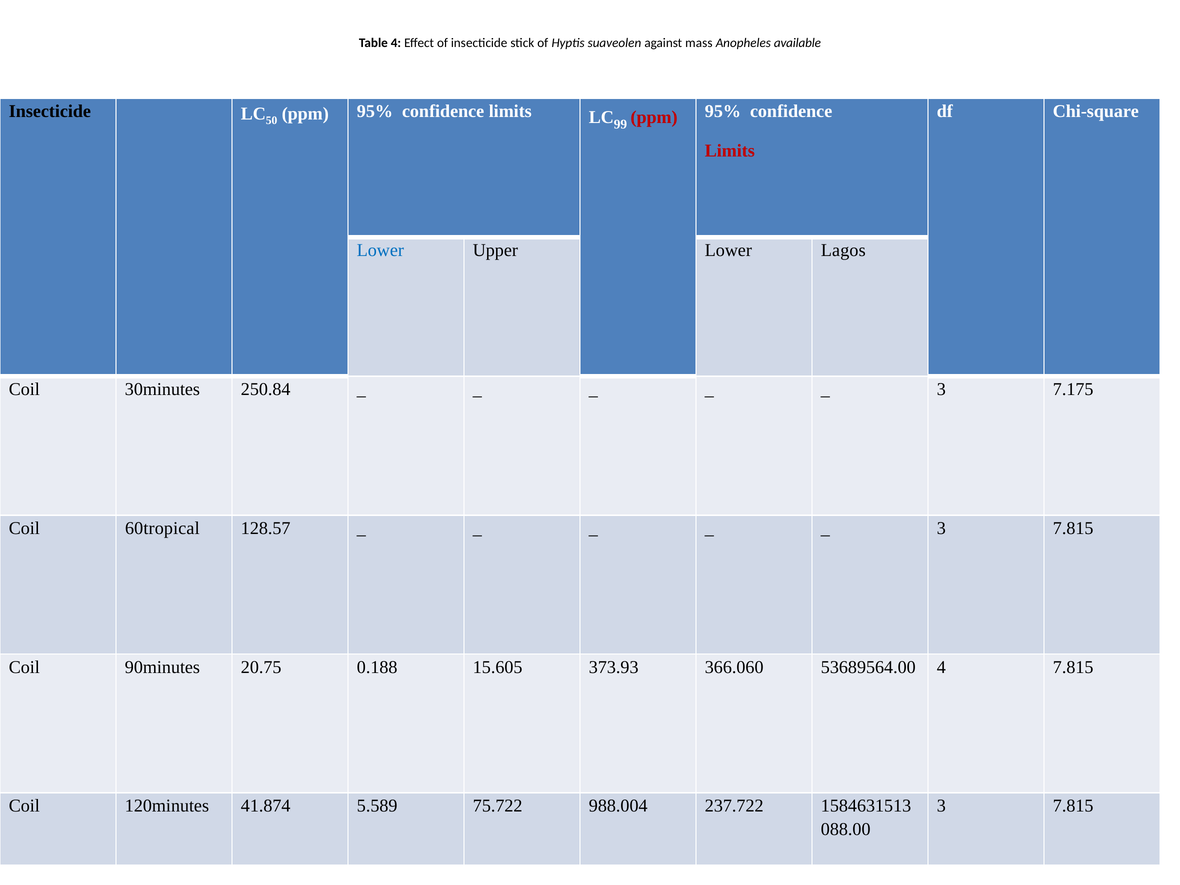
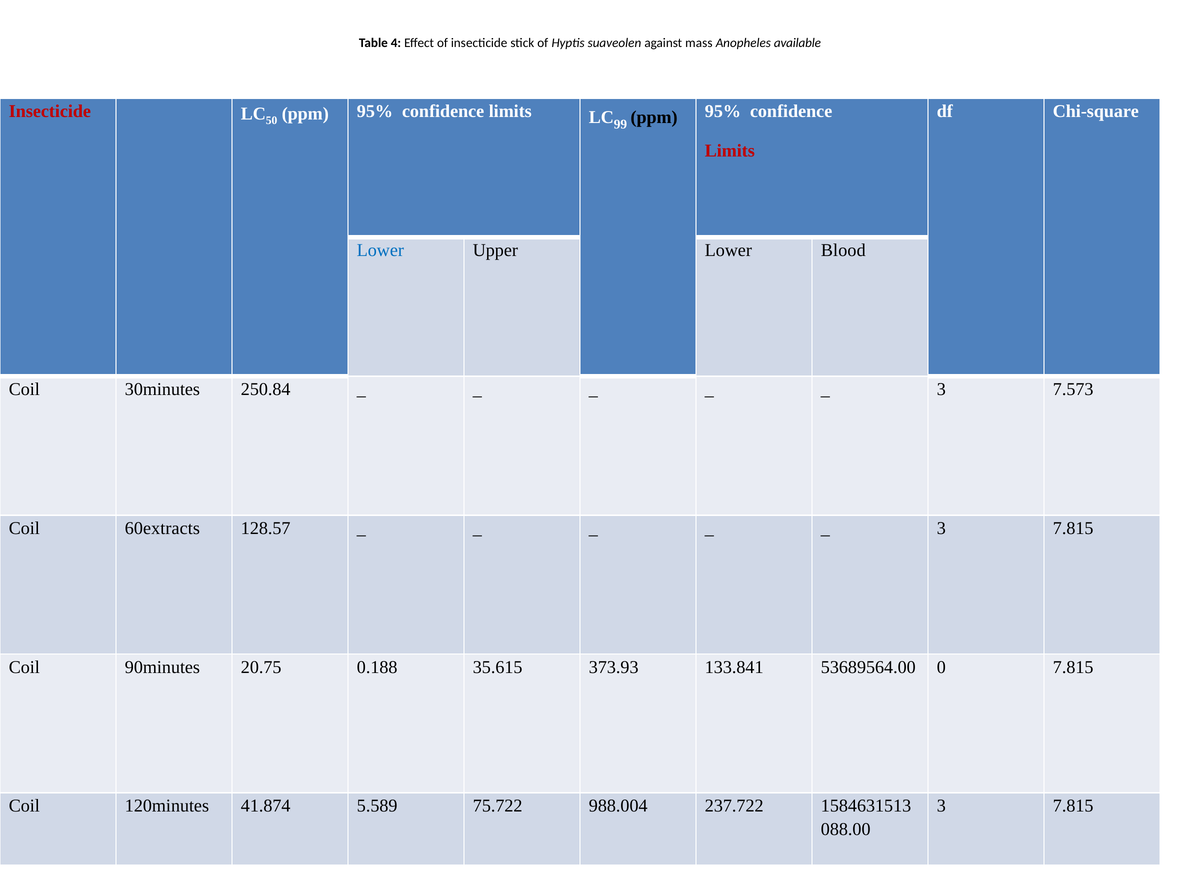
Insecticide at (50, 111) colour: black -> red
ppm at (654, 117) colour: red -> black
Lagos: Lagos -> Blood
7.175: 7.175 -> 7.573
60tropical: 60tropical -> 60extracts
15.605: 15.605 -> 35.615
366.060: 366.060 -> 133.841
53689564.00 4: 4 -> 0
